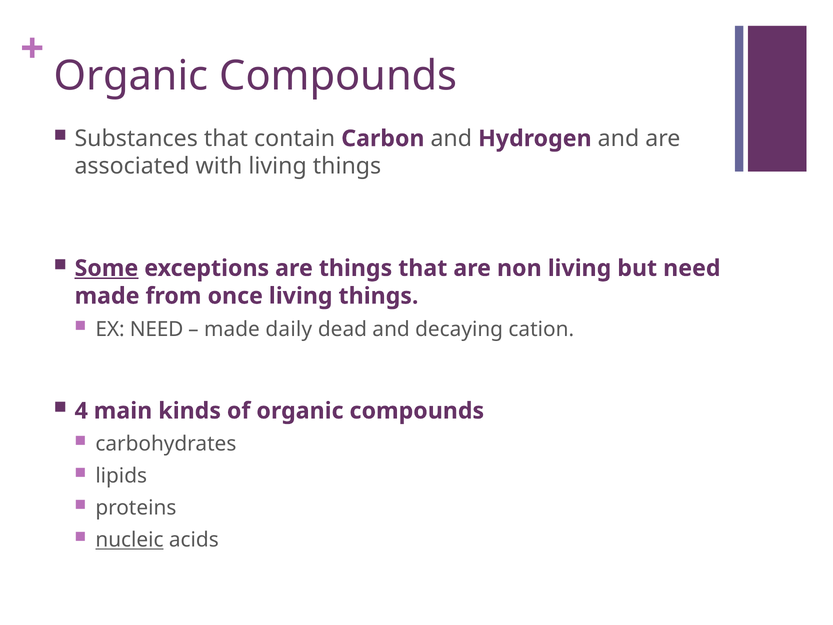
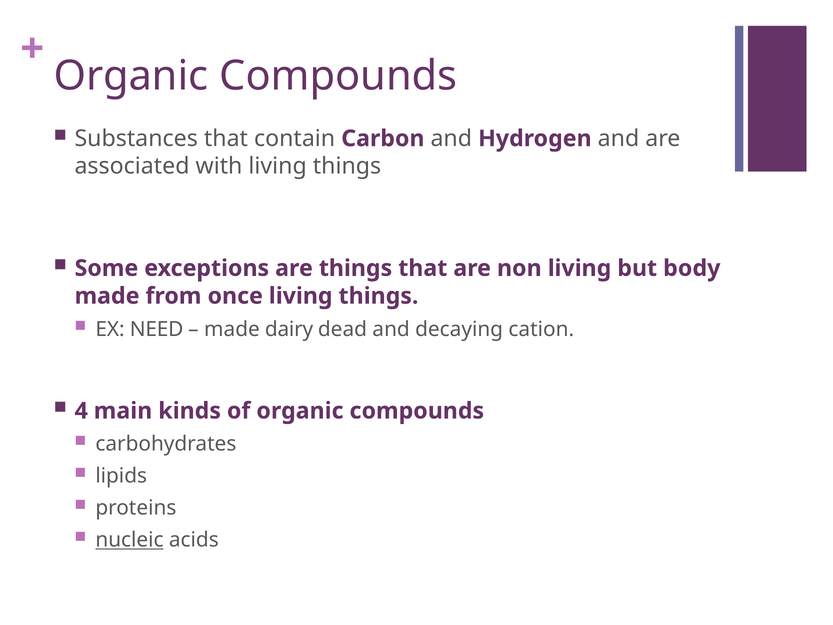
Some underline: present -> none
but need: need -> body
daily: daily -> dairy
